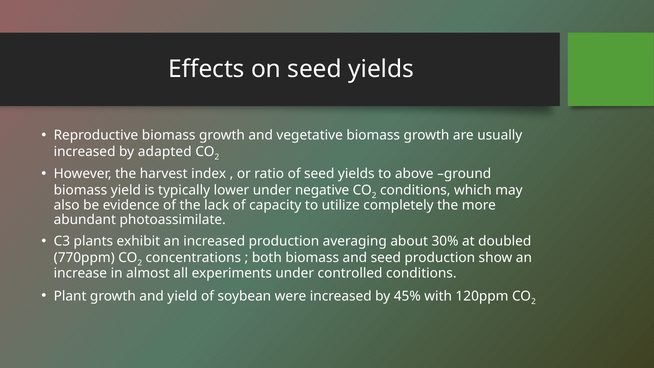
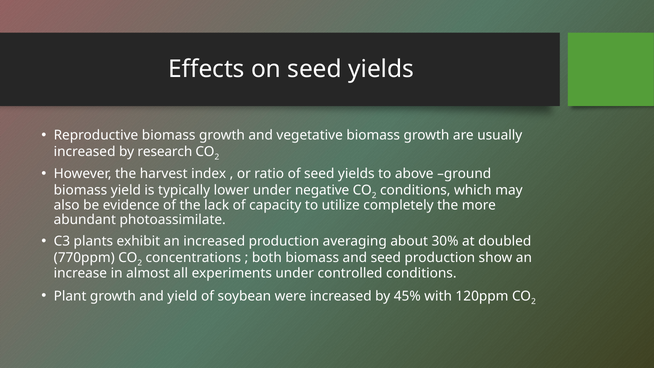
adapted: adapted -> research
